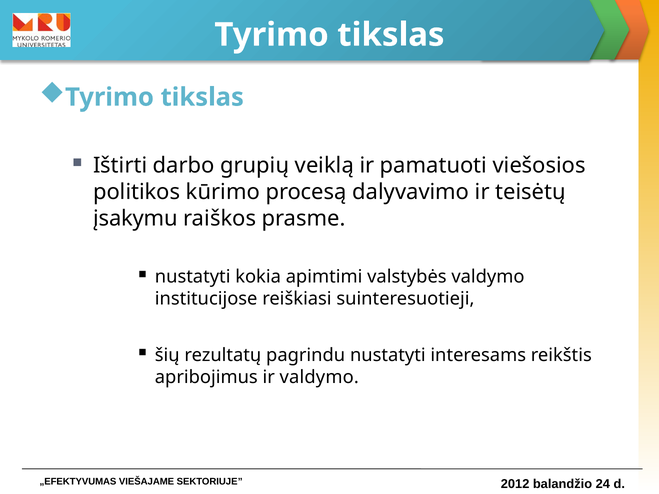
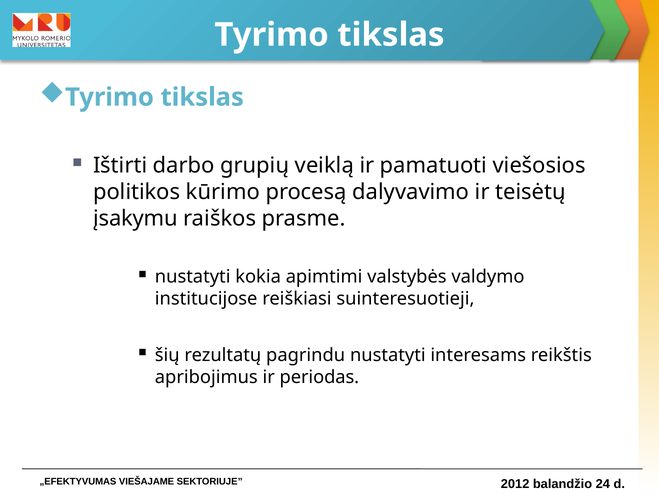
ir valdymo: valdymo -> periodas
